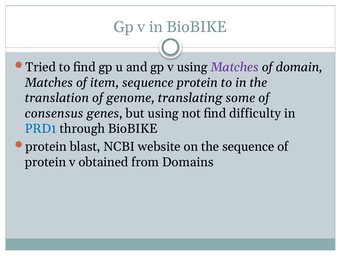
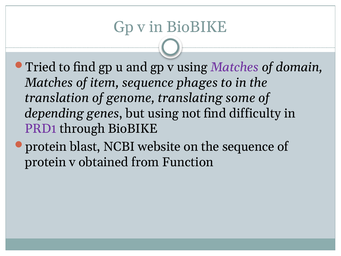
sequence protein: protein -> phages
consensus: consensus -> depending
PRD1 colour: blue -> purple
Domains: Domains -> Function
